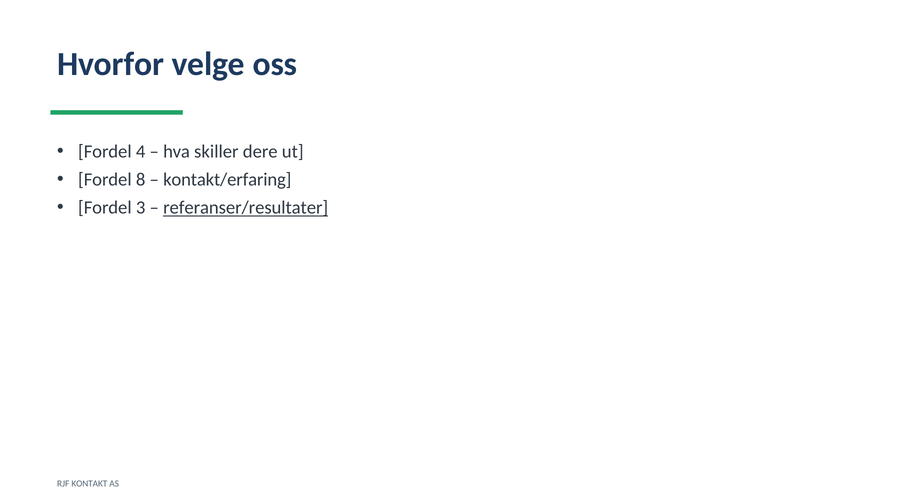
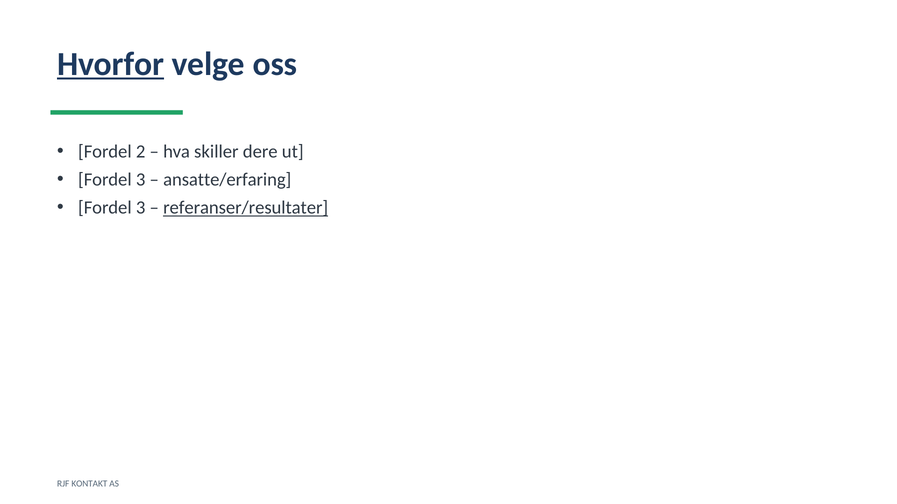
Hvorfor underline: none -> present
4: 4 -> 2
8 at (141, 180): 8 -> 3
kontakt/erfaring: kontakt/erfaring -> ansatte/erfaring
